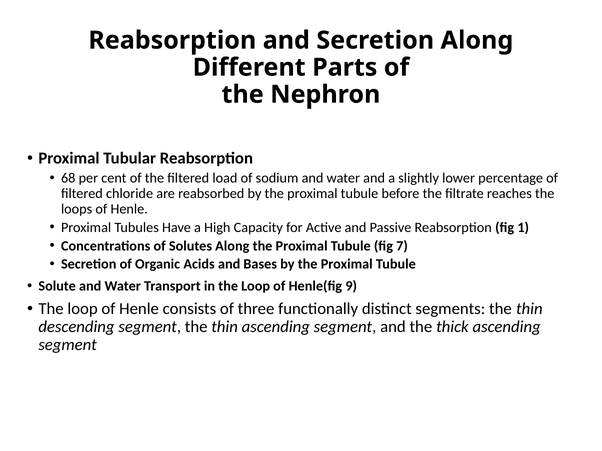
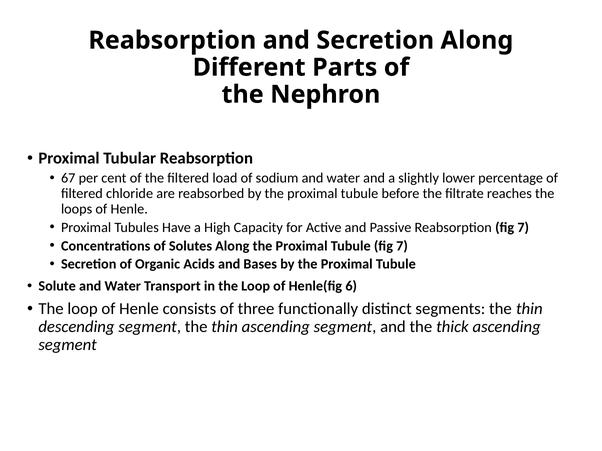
68: 68 -> 67
Reabsorption fig 1: 1 -> 7
9: 9 -> 6
